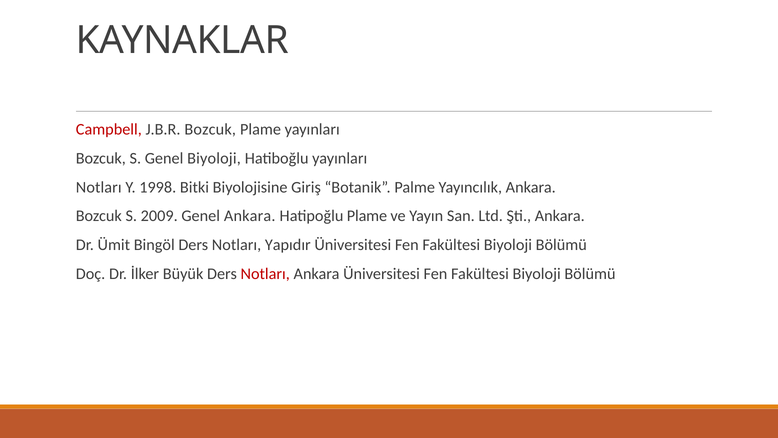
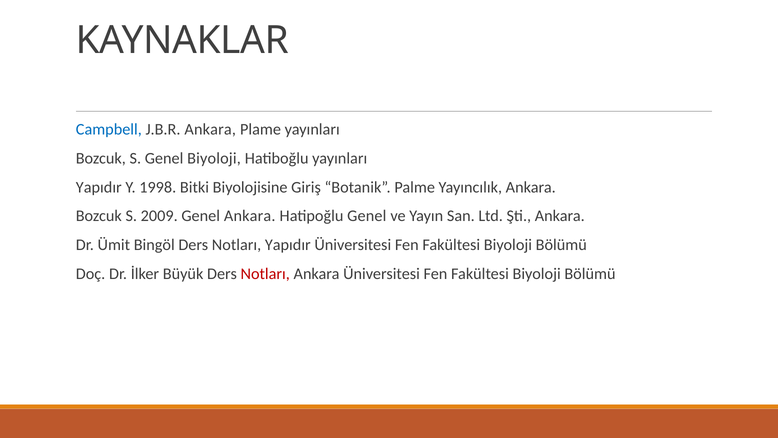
Campbell colour: red -> blue
J.B.R Bozcuk: Bozcuk -> Ankara
Notları at (99, 187): Notları -> Yapıdır
Hatipoğlu Plame: Plame -> Genel
